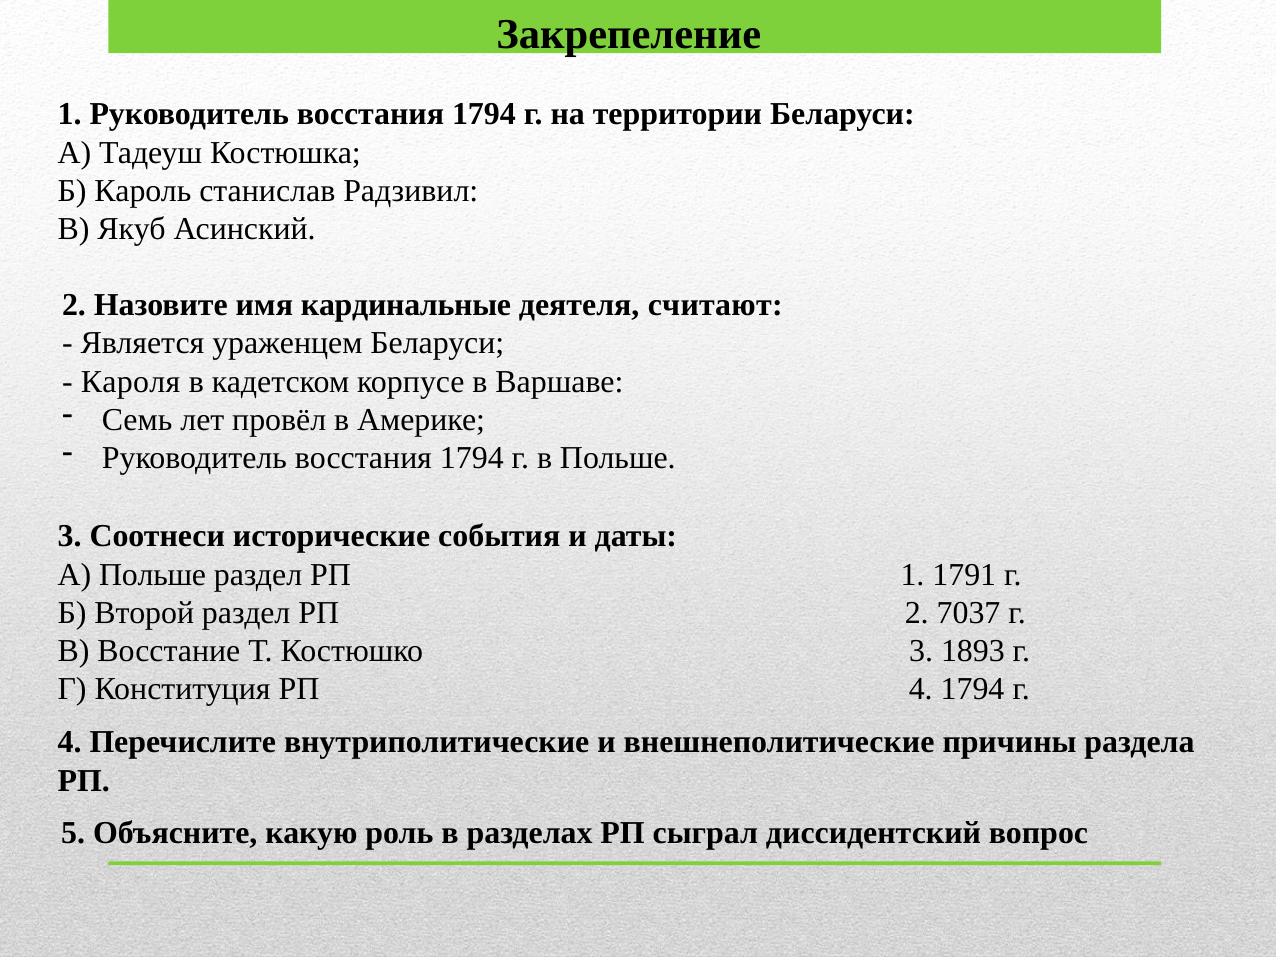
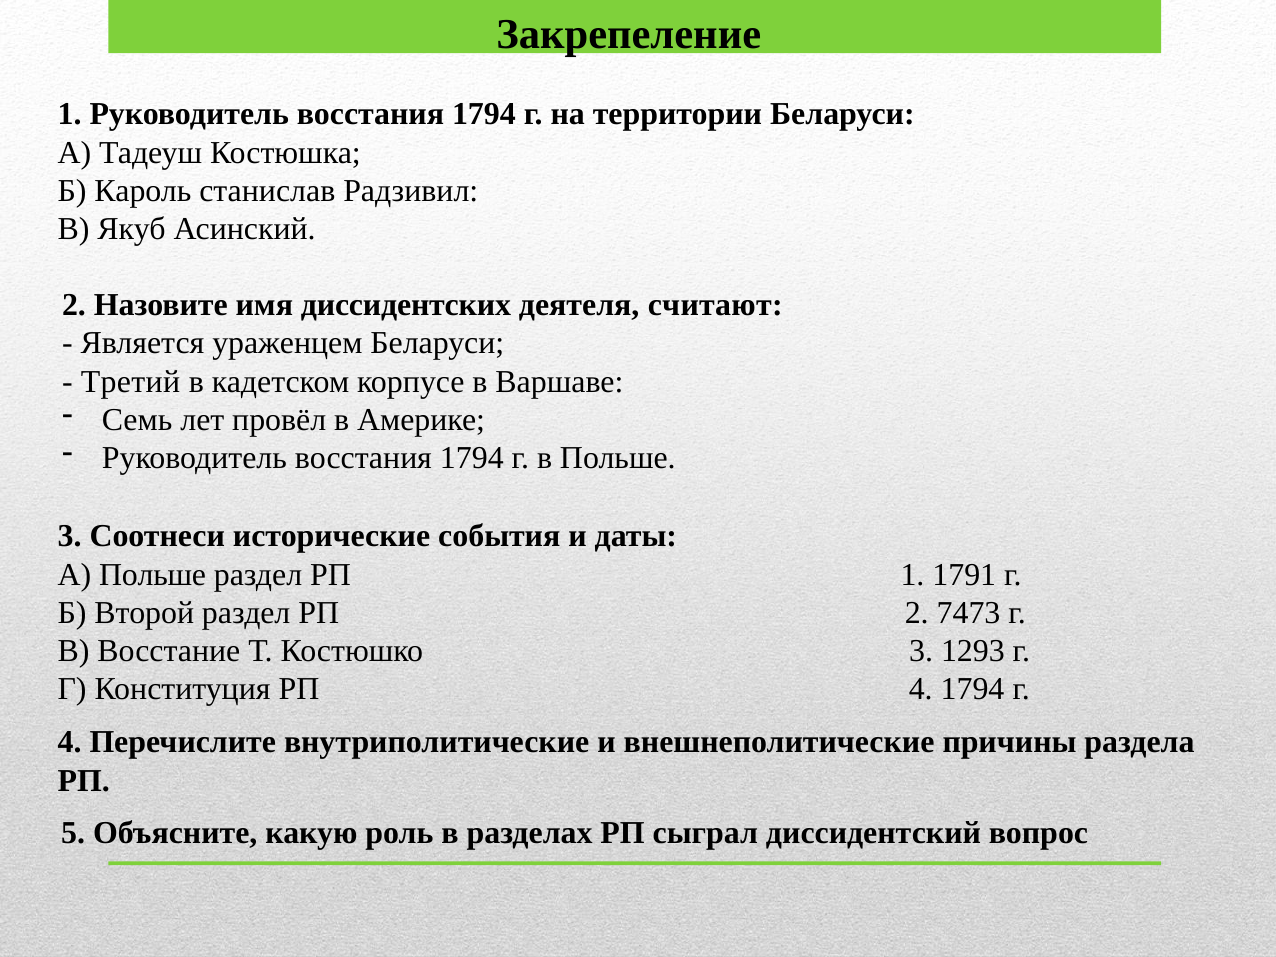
кардинальные: кардинальные -> диссидентских
Кароля: Кароля -> Третий
7037: 7037 -> 7473
1893: 1893 -> 1293
